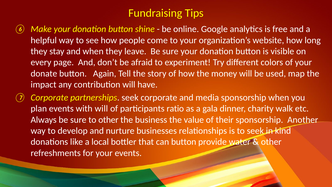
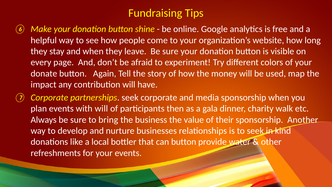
ratio: ratio -> then
to other: other -> bring
